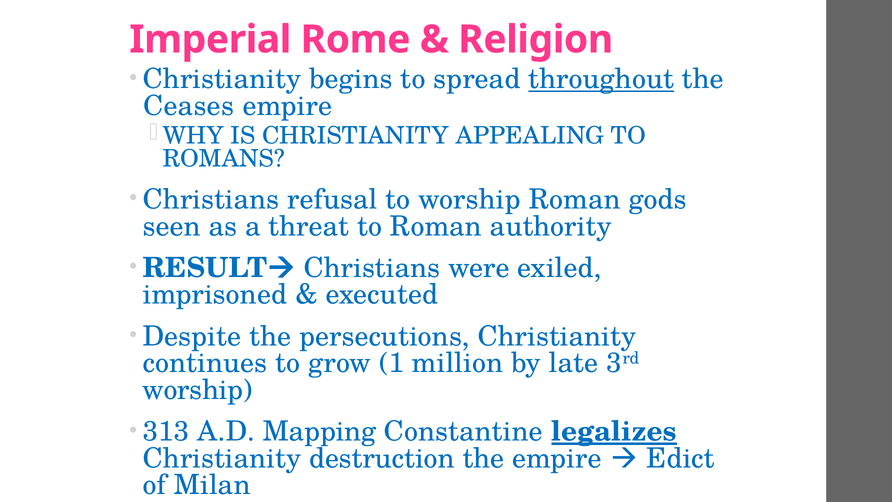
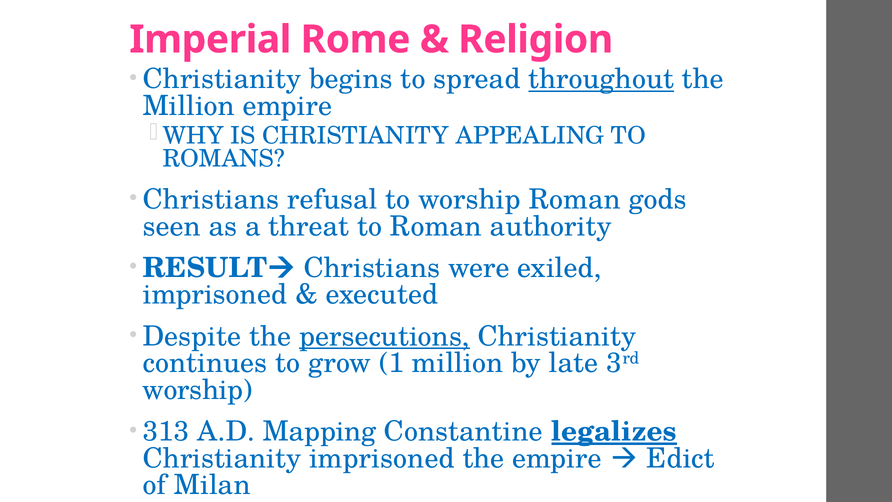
Ceases at (189, 106): Ceases -> Million
persecutions underline: none -> present
Christianity destruction: destruction -> imprisoned
